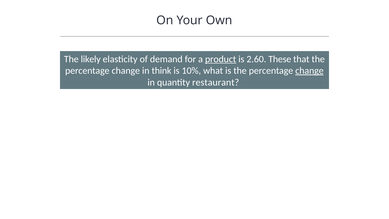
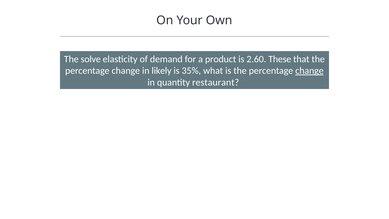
likely: likely -> solve
product underline: present -> none
think: think -> likely
10%: 10% -> 35%
